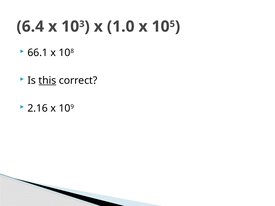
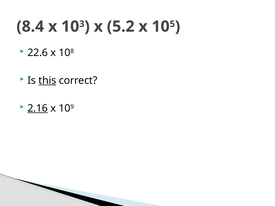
6.4: 6.4 -> 8.4
1.0: 1.0 -> 5.2
66.1: 66.1 -> 22.6
2.16 underline: none -> present
